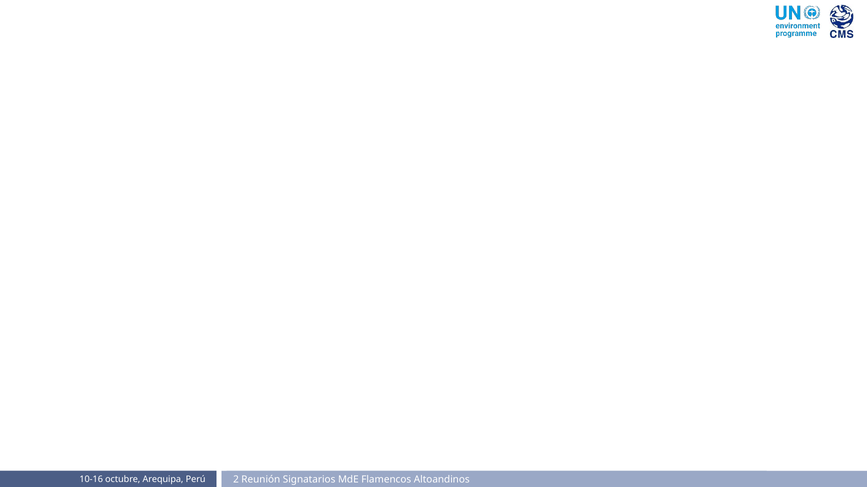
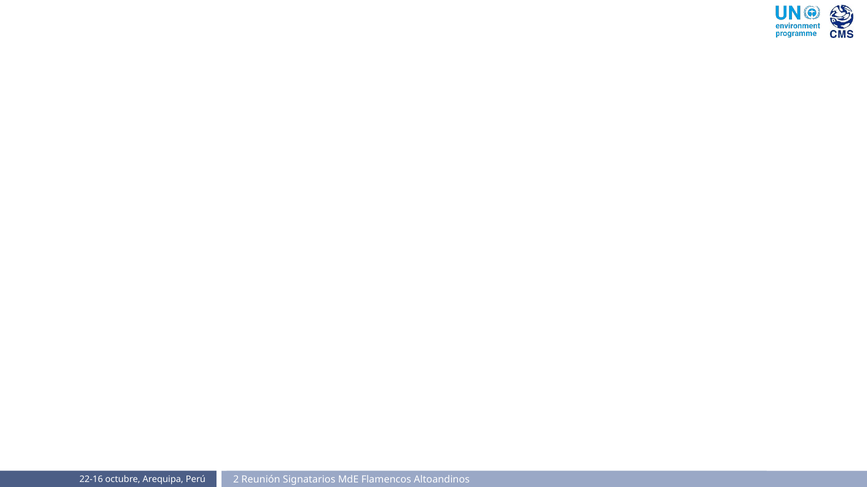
10-16: 10-16 -> 22-16
